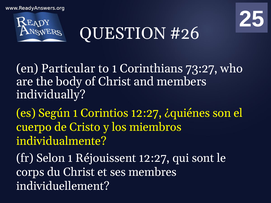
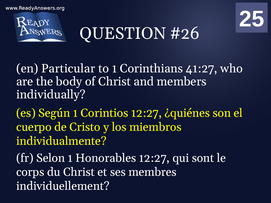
73:27: 73:27 -> 41:27
Réjouissent: Réjouissent -> Honorables
